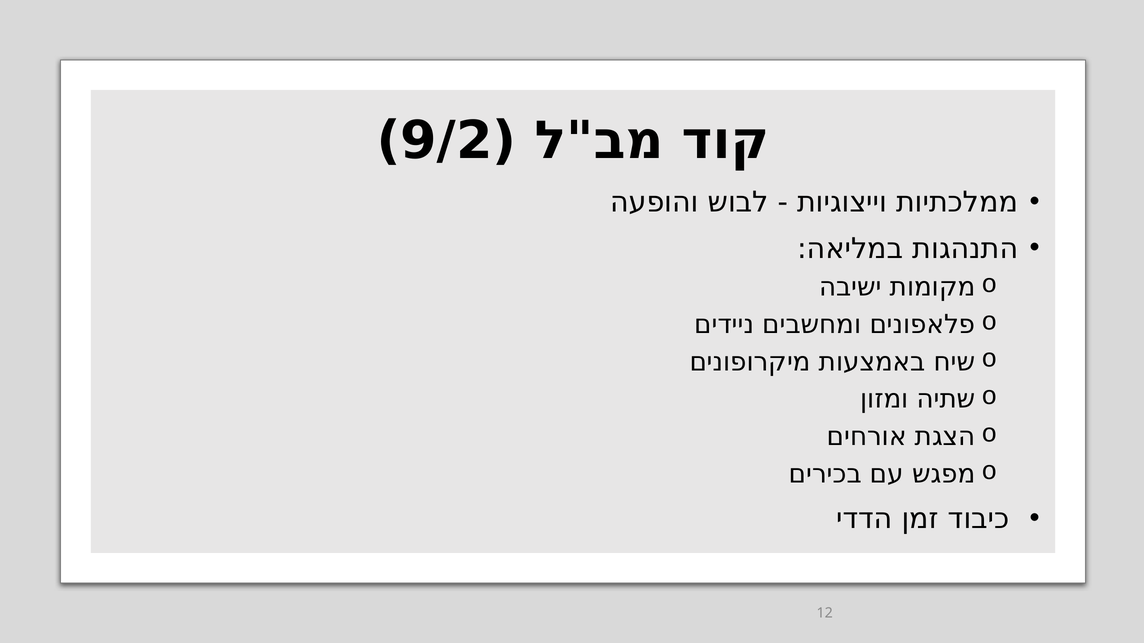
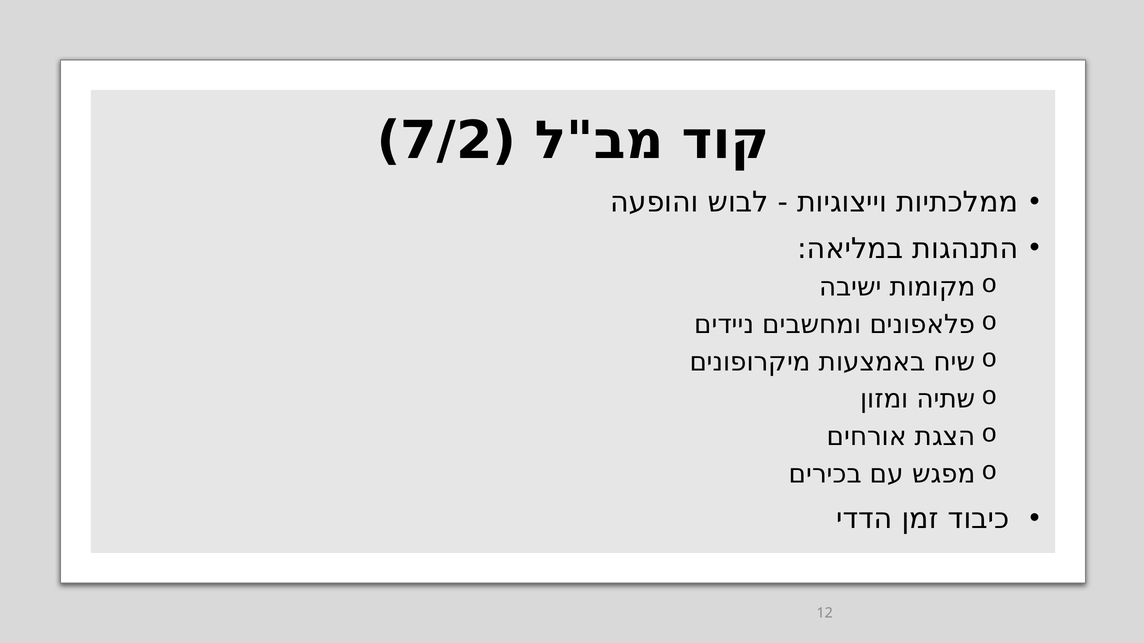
9/2: 9/2 -> 7/2
